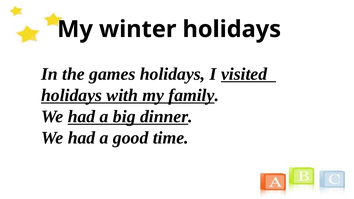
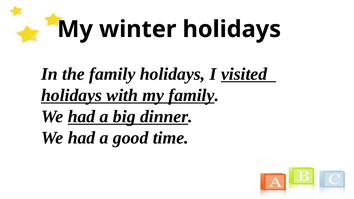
the games: games -> family
